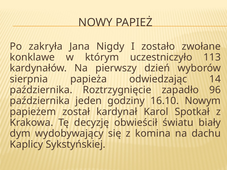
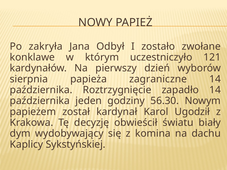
Nigdy: Nigdy -> Odbył
113: 113 -> 121
odwiedzając: odwiedzając -> zagraniczne
zapadło 96: 96 -> 14
16.10: 16.10 -> 56.30
Spotkał: Spotkał -> Ugodził
